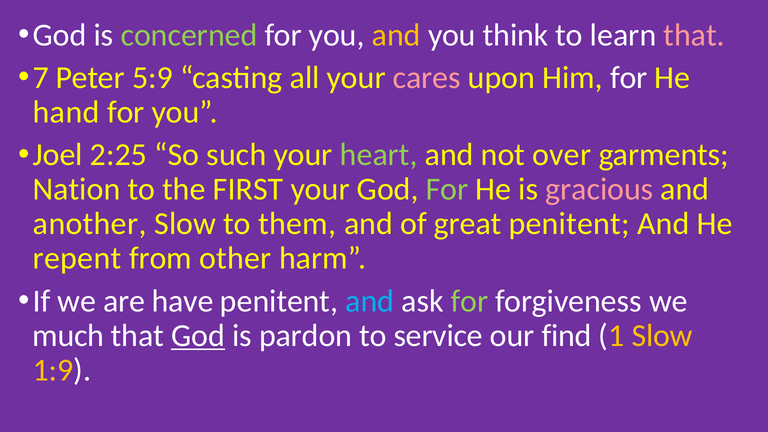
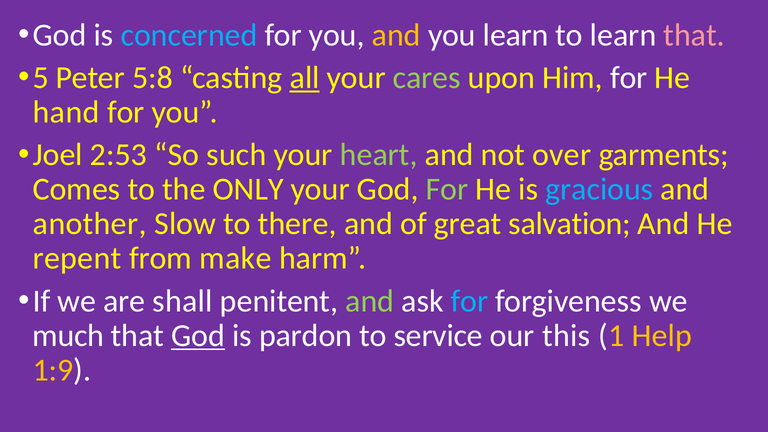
concerned colour: light green -> light blue
you think: think -> learn
7: 7 -> 5
5:9: 5:9 -> 5:8
all underline: none -> present
cares colour: pink -> light green
2:25: 2:25 -> 2:53
Nation: Nation -> Comes
FIRST: FIRST -> ONLY
gracious colour: pink -> light blue
them: them -> there
great penitent: penitent -> salvation
other: other -> make
have: have -> shall
and at (370, 301) colour: light blue -> light green
for at (470, 301) colour: light green -> light blue
find: find -> this
1 Slow: Slow -> Help
